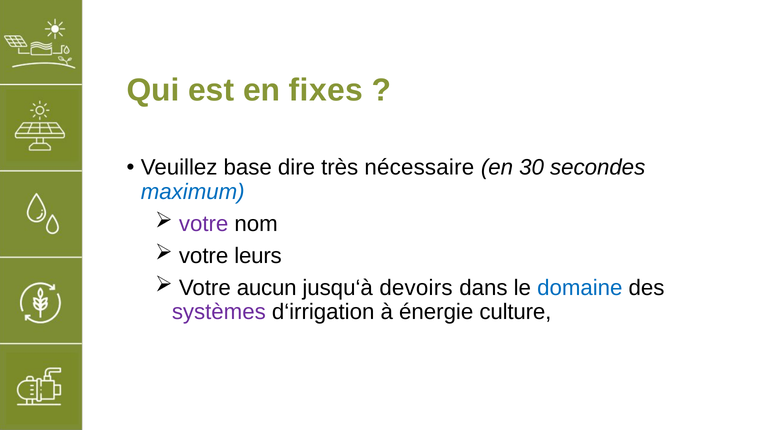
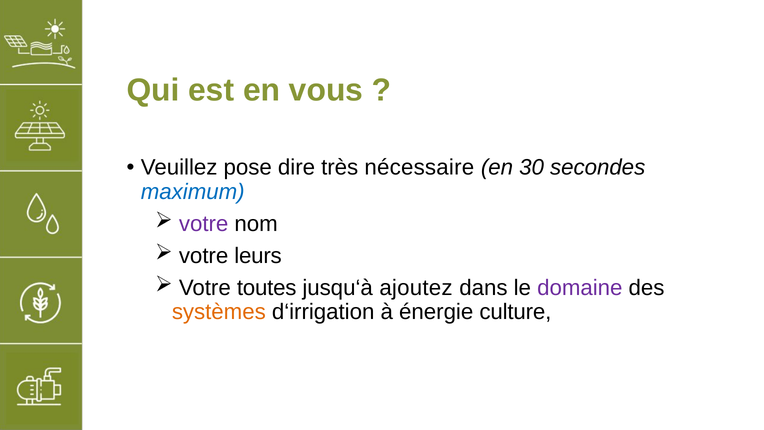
fixes: fixes -> vous
base: base -> pose
aucun: aucun -> toutes
devoirs: devoirs -> ajoutez
domaine colour: blue -> purple
systèmes colour: purple -> orange
